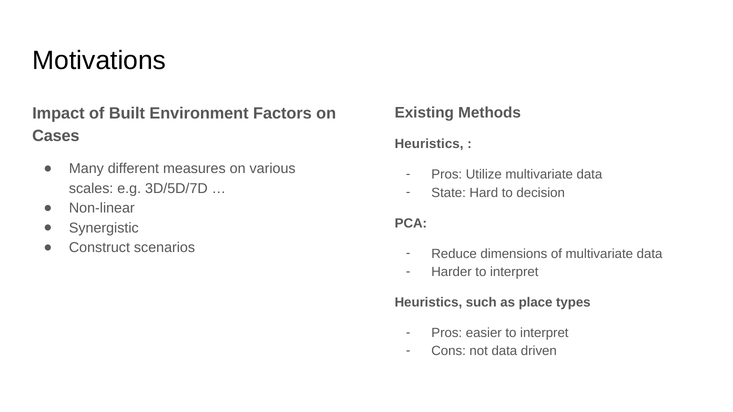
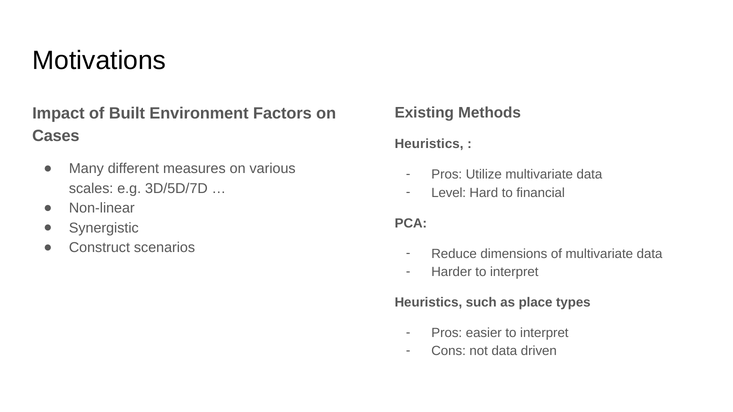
State: State -> Level
decision: decision -> financial
